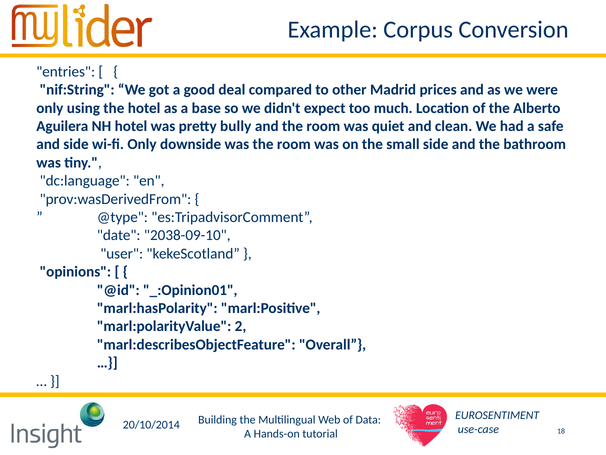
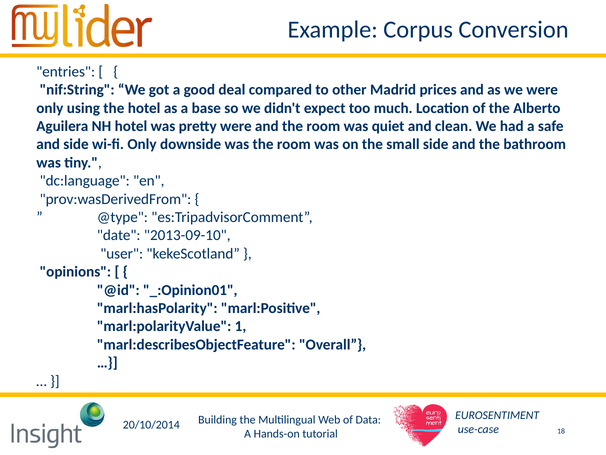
pretty bully: bully -> were
2038-09-10: 2038-09-10 -> 2013-09-10
2: 2 -> 1
